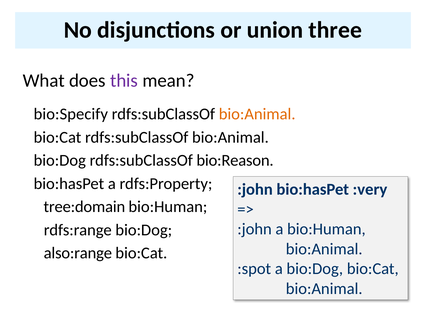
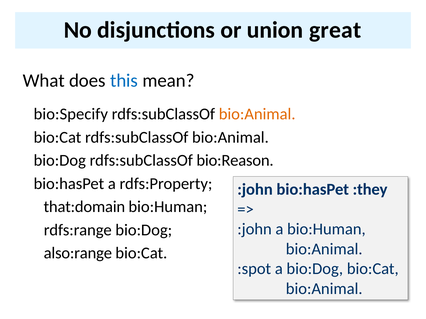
three: three -> great
this colour: purple -> blue
:very: :very -> :they
tree:domain: tree:domain -> that:domain
